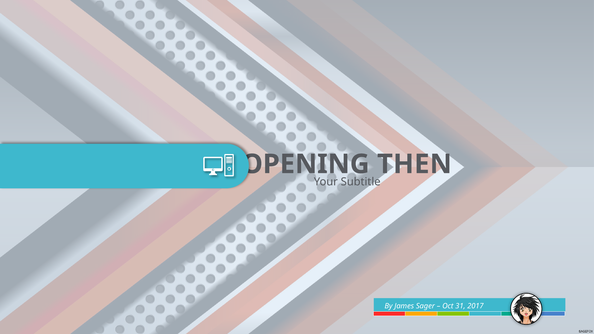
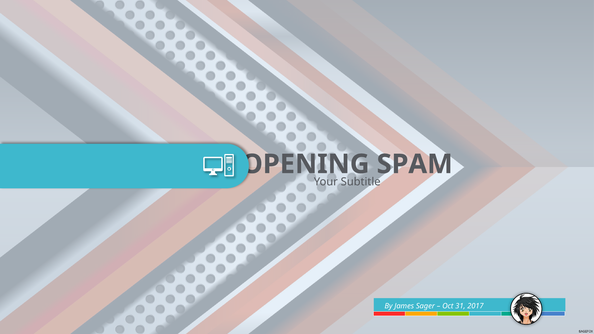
THEN: THEN -> SPAM
